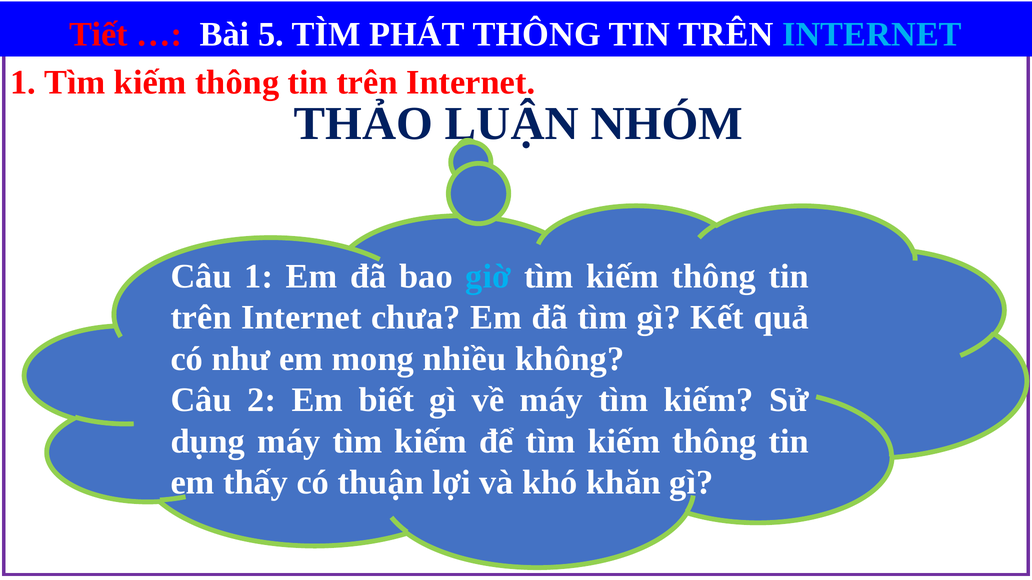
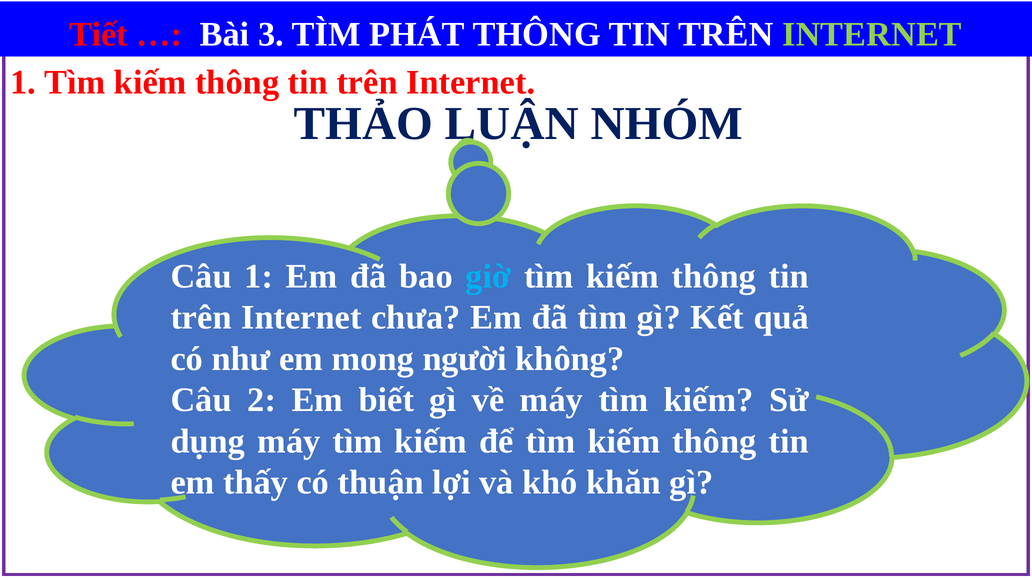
5: 5 -> 3
INTERNET at (872, 34) colour: light blue -> light green
nhiều: nhiều -> người
